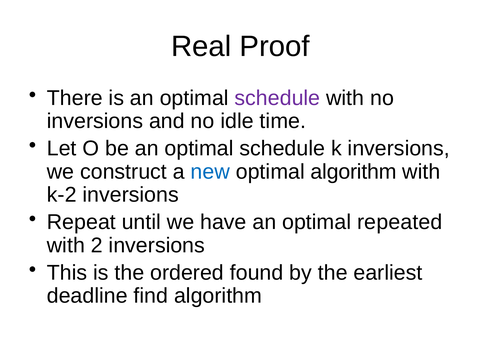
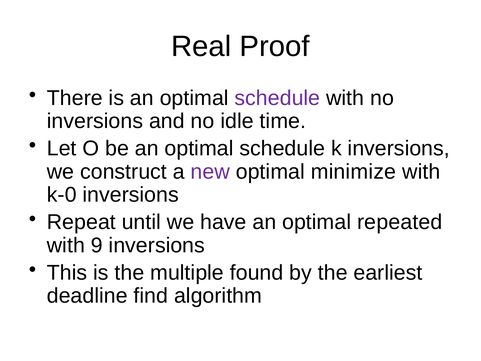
new colour: blue -> purple
optimal algorithm: algorithm -> minimize
k-2: k-2 -> k-0
2: 2 -> 9
ordered: ordered -> multiple
